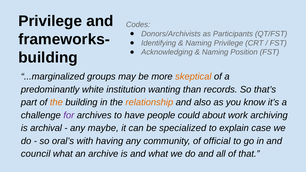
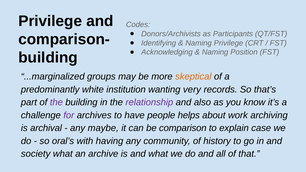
frameworks-: frameworks- -> comparison-
than: than -> very
the at (56, 102) colour: orange -> purple
relationship colour: orange -> purple
could: could -> helps
specialized: specialized -> comparison
official: official -> history
council: council -> society
